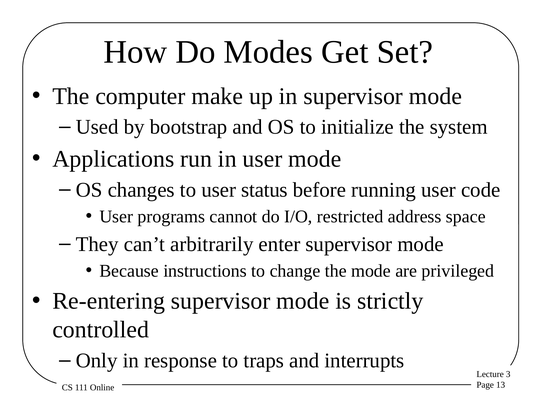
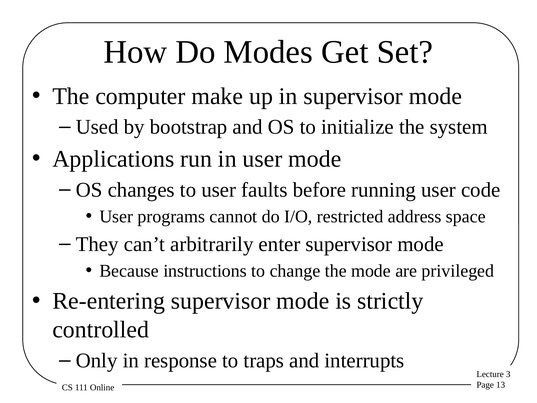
status: status -> faults
